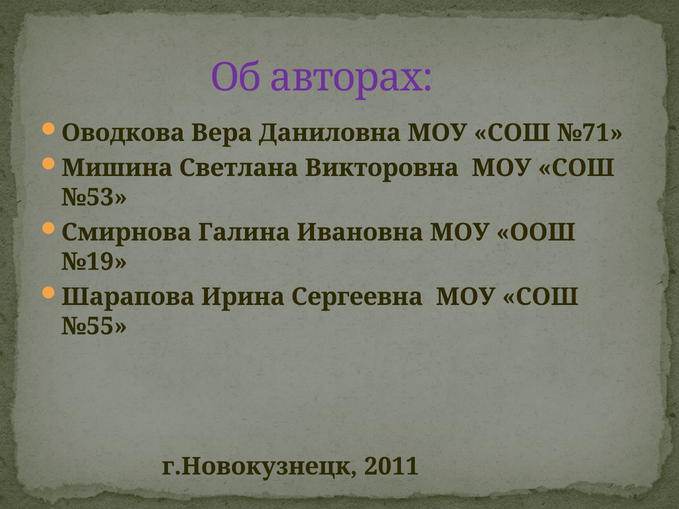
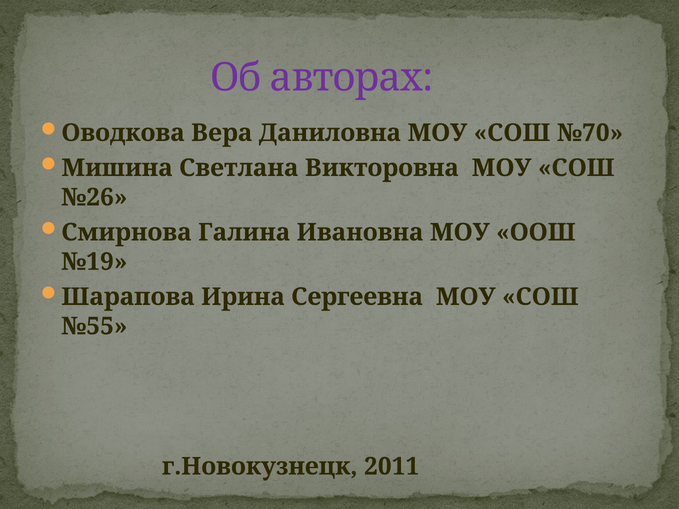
№71: №71 -> №70
№53: №53 -> №26
